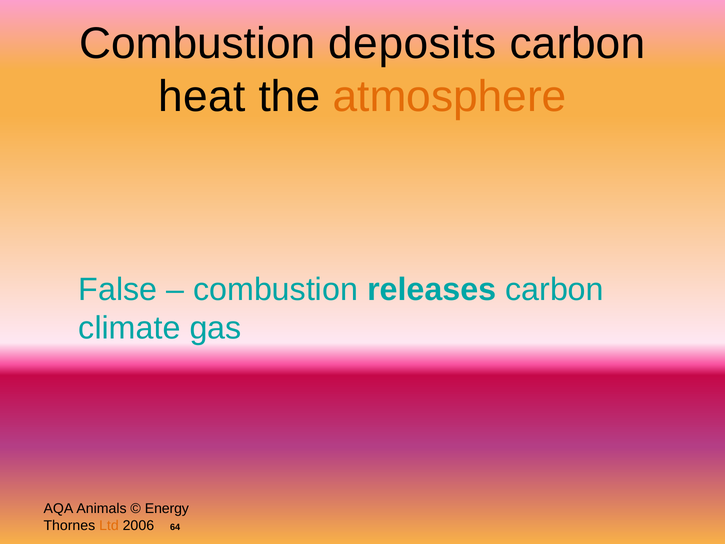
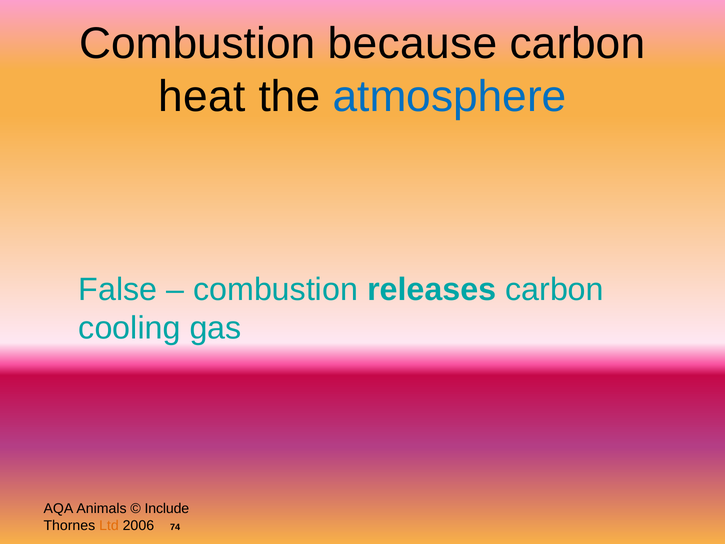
deposits: deposits -> because
atmosphere colour: orange -> blue
climate: climate -> cooling
Energy: Energy -> Include
64: 64 -> 74
